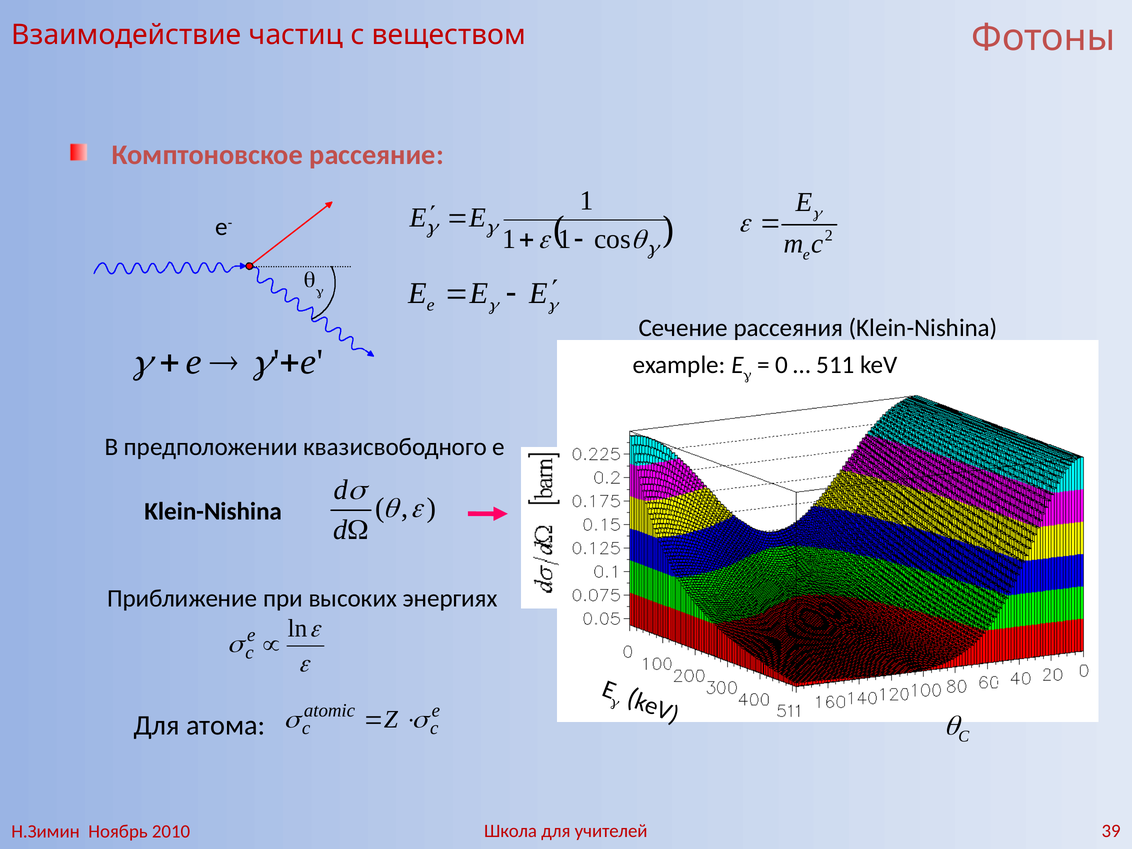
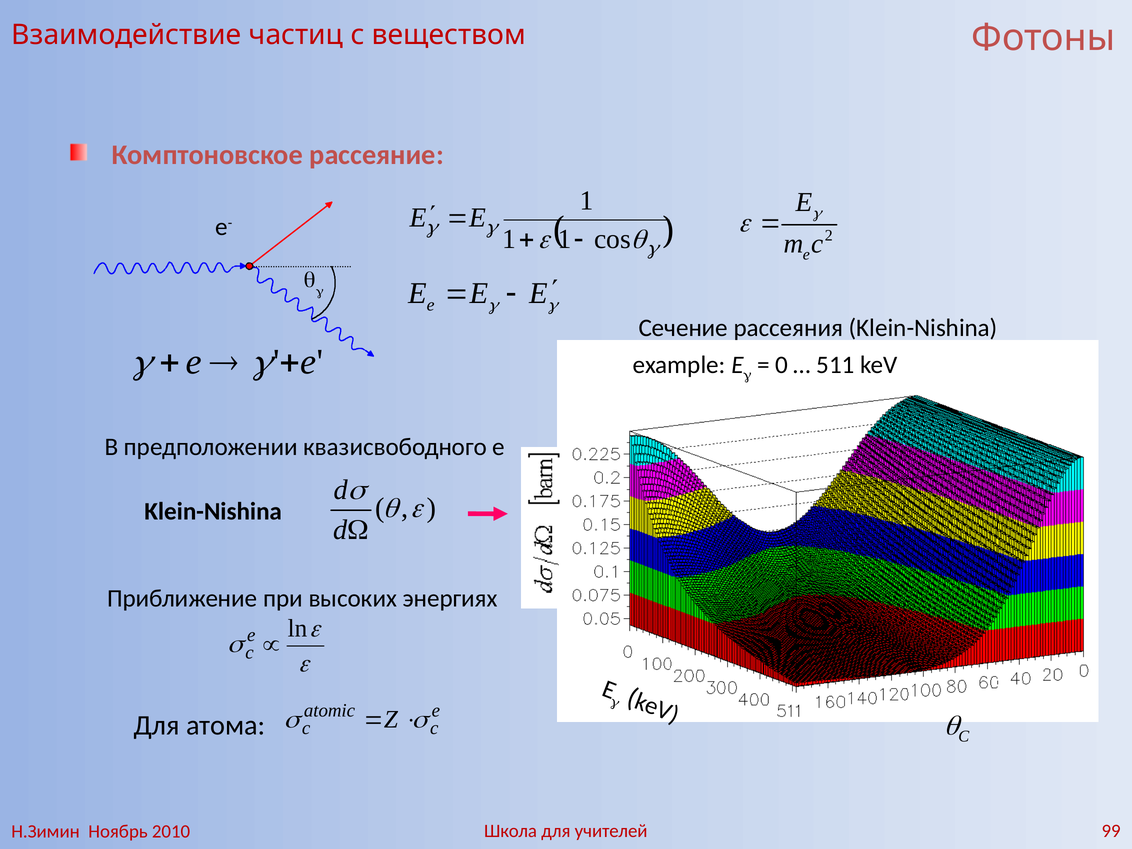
39: 39 -> 99
